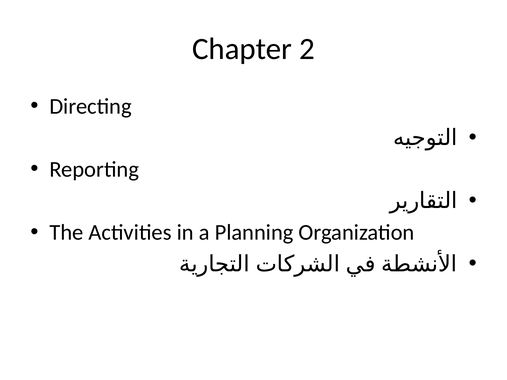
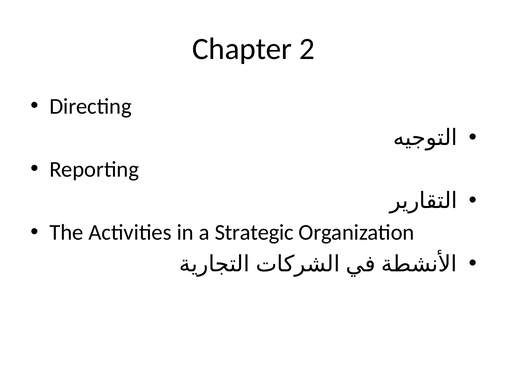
Planning: Planning -> Strategic
